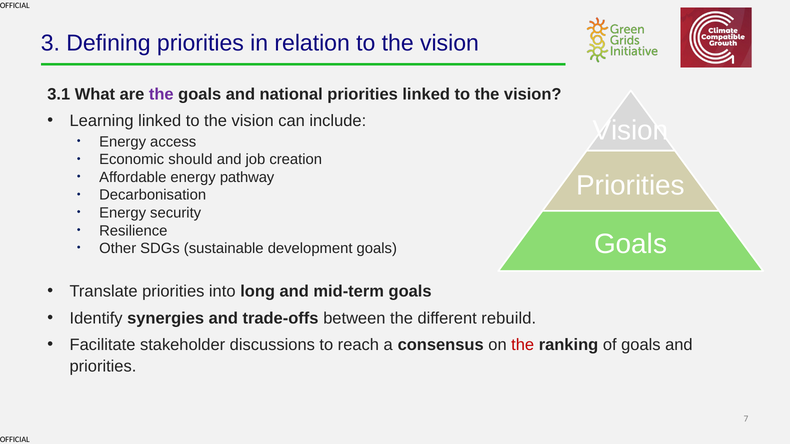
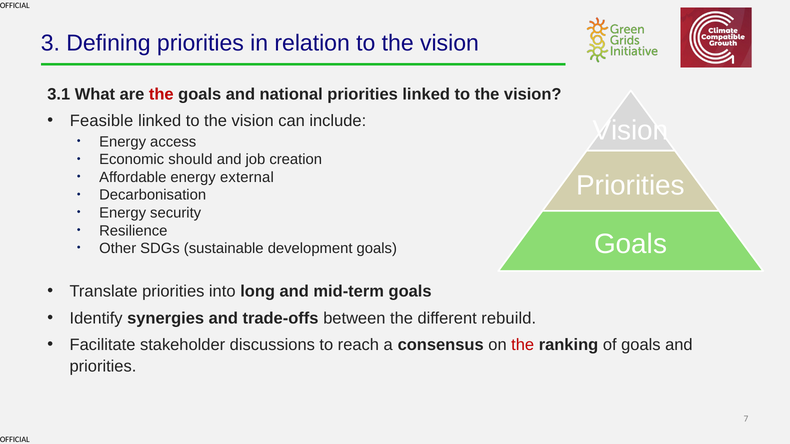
the at (161, 94) colour: purple -> red
Learning: Learning -> Feasible
pathway: pathway -> external
